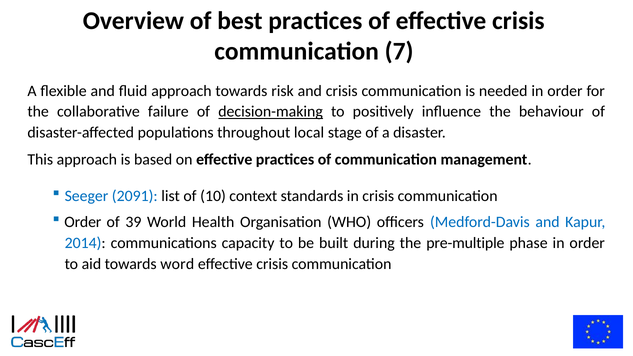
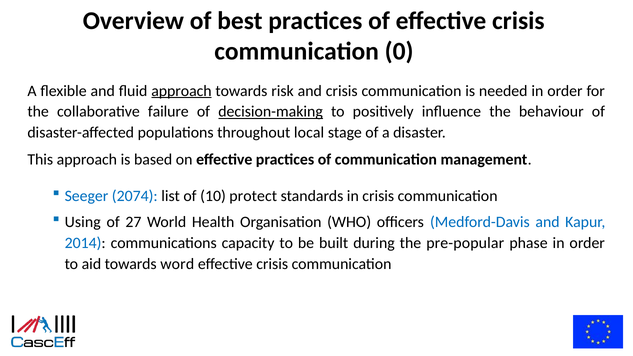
7: 7 -> 0
approach at (181, 91) underline: none -> present
2091: 2091 -> 2074
context: context -> protect
Order at (83, 222): Order -> Using
39: 39 -> 27
pre-multiple: pre-multiple -> pre-popular
